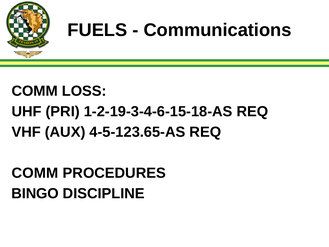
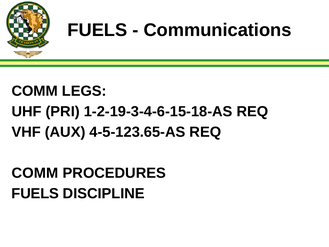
LOSS: LOSS -> LEGS
BINGO at (35, 193): BINGO -> FUELS
